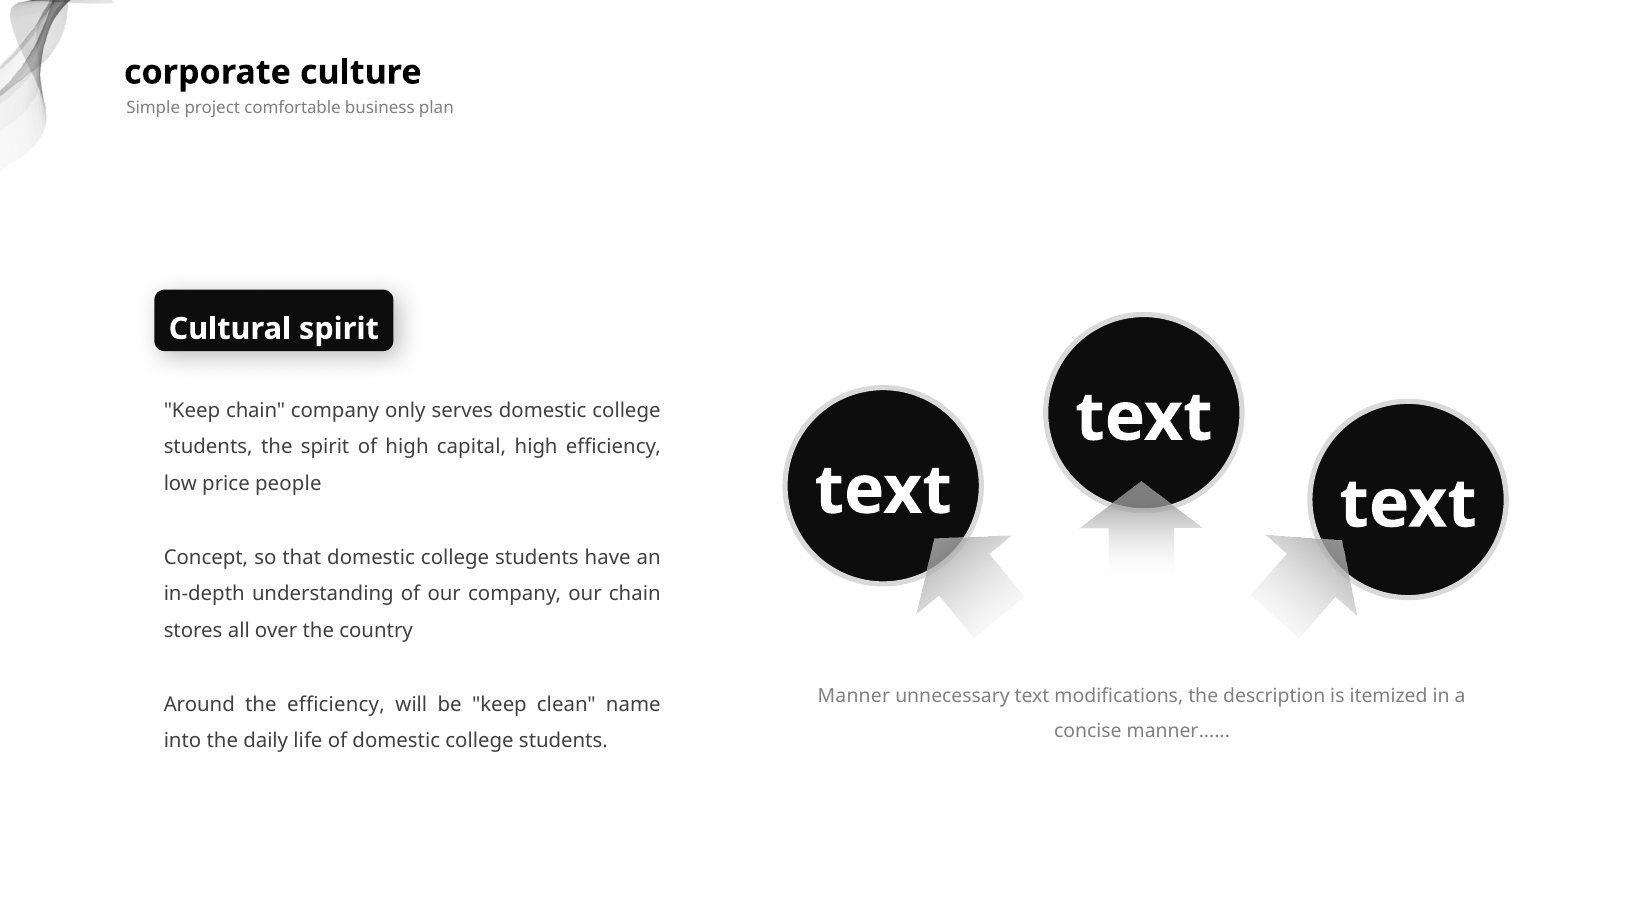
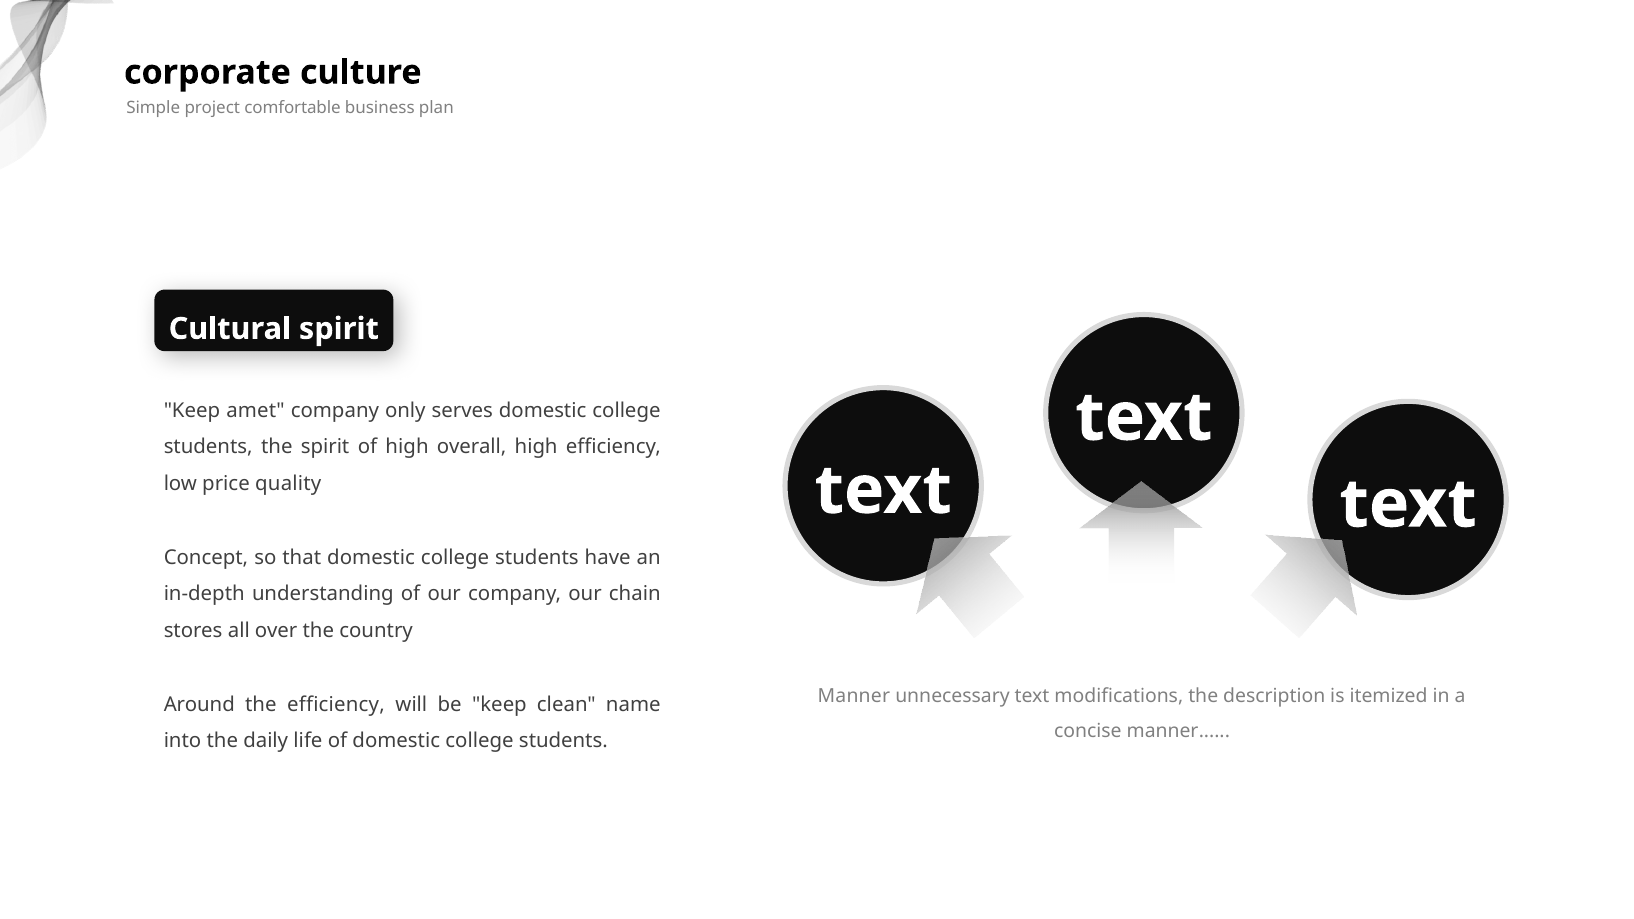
Keep chain: chain -> amet
capital: capital -> overall
people: people -> quality
